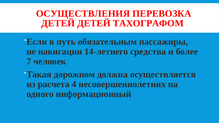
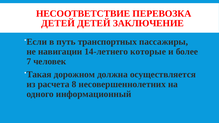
ОСУЩЕСТВЛЕНИЯ: ОСУЩЕСТВЛЕНИЯ -> НЕСООТВЕТСТВИЕ
ТАХОГРАФОМ: ТАХОГРАФОМ -> ЗАКЛЮЧЕНИЕ
обязательным: обязательным -> транспортных
средства: средства -> которые
4: 4 -> 8
